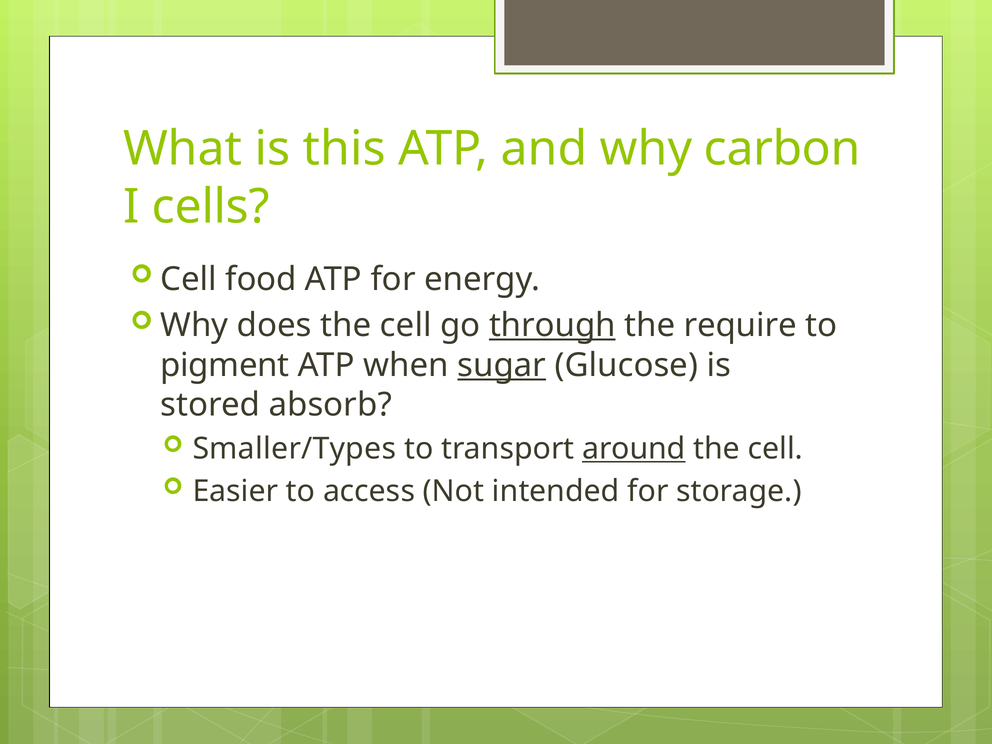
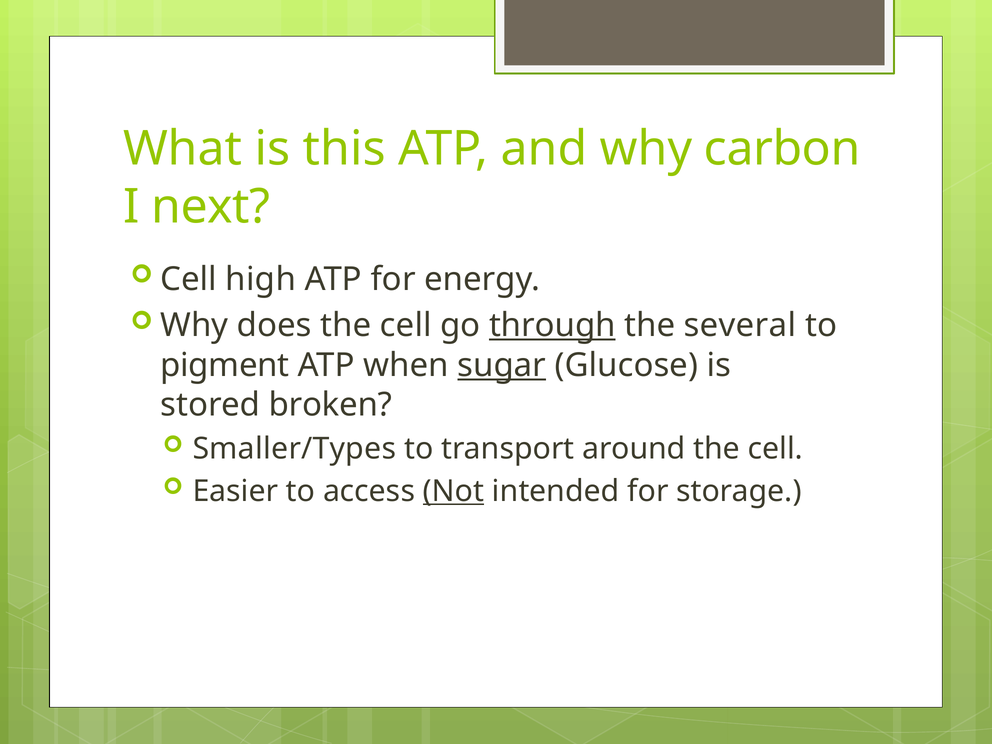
cells: cells -> next
food: food -> high
require: require -> several
absorb: absorb -> broken
around underline: present -> none
Not underline: none -> present
